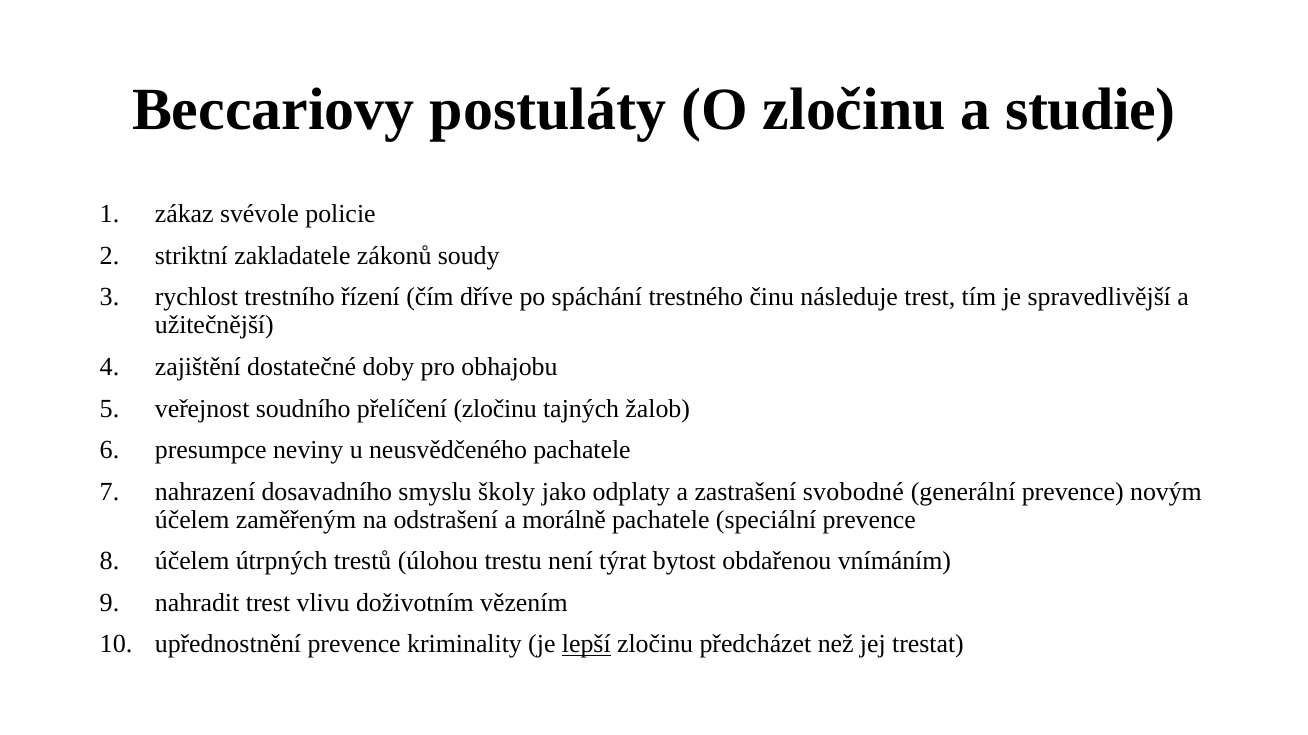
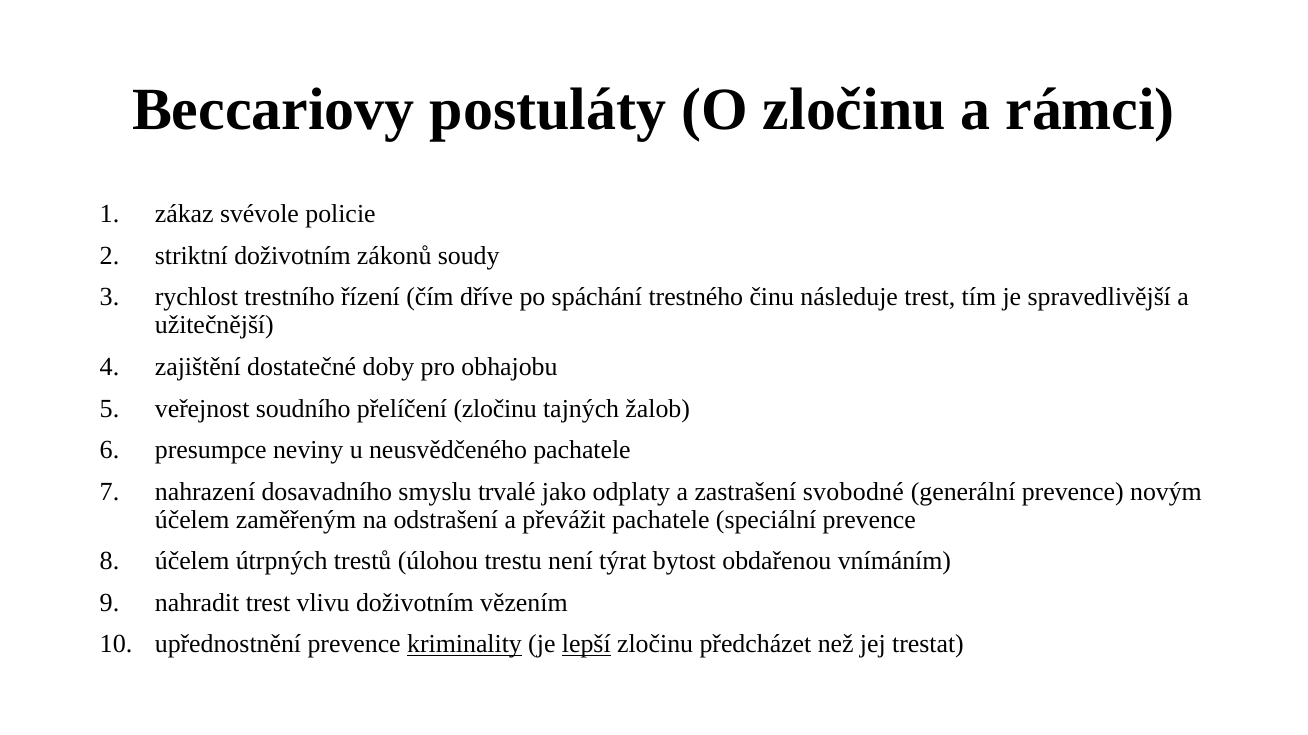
studie: studie -> rámci
striktní zakladatele: zakladatele -> doživotním
školy: školy -> trvalé
morálně: morálně -> převážit
kriminality underline: none -> present
